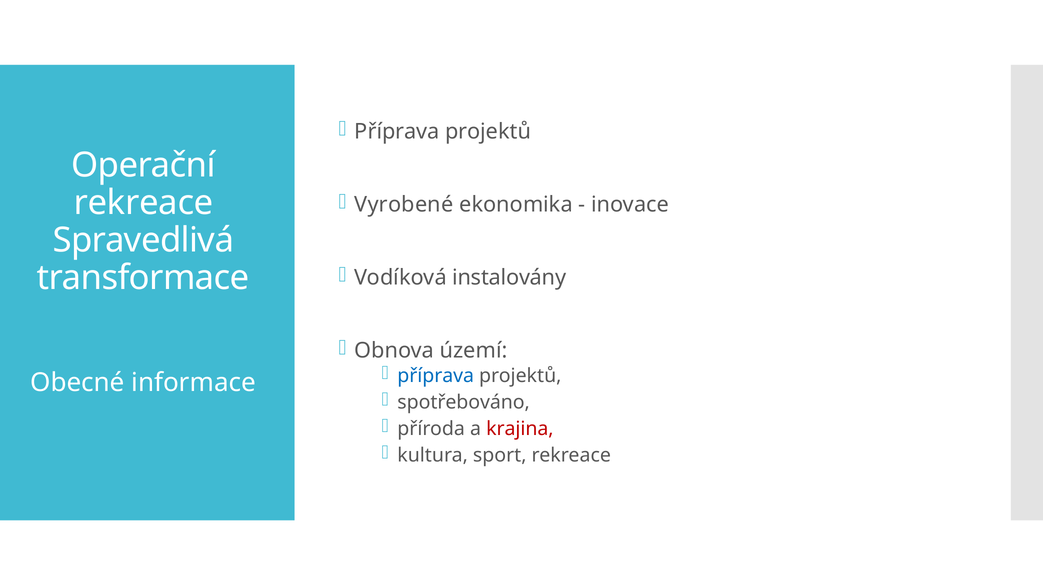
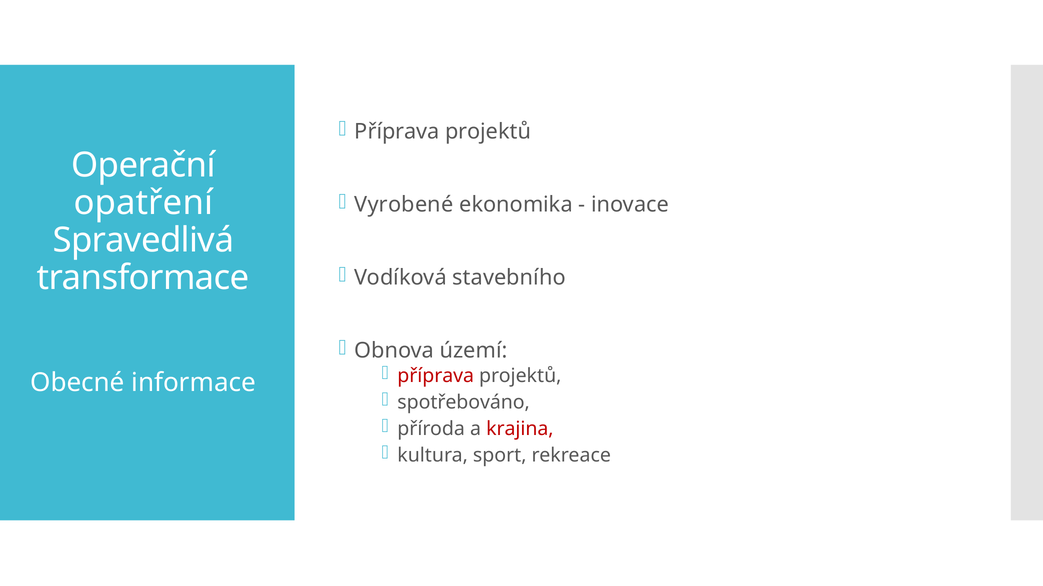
rekreace at (144, 203): rekreace -> opatření
instalovány: instalovány -> stavebního
příprava at (436, 376) colour: blue -> red
